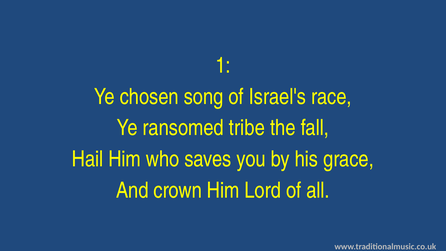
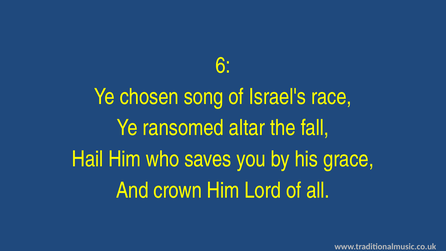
1: 1 -> 6
tribe: tribe -> altar
